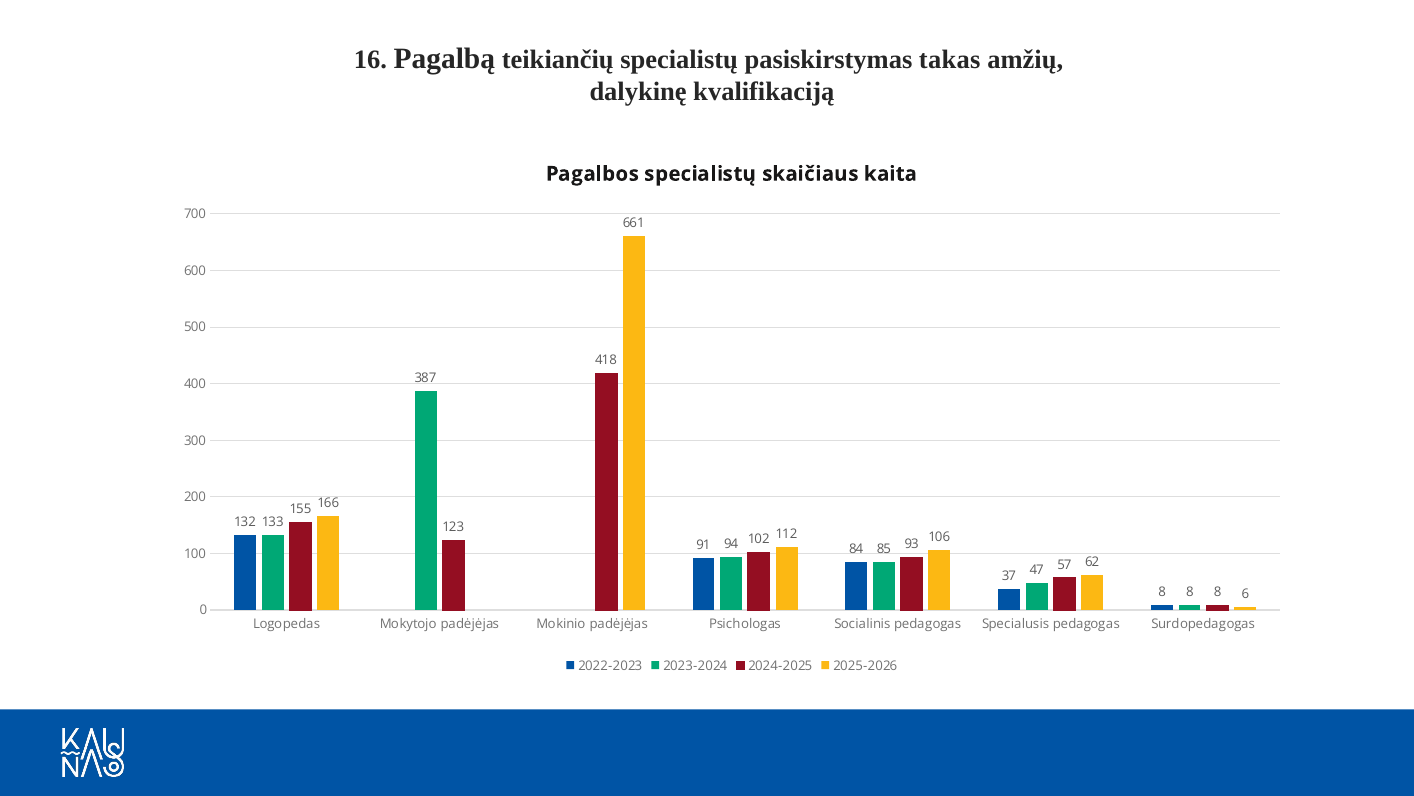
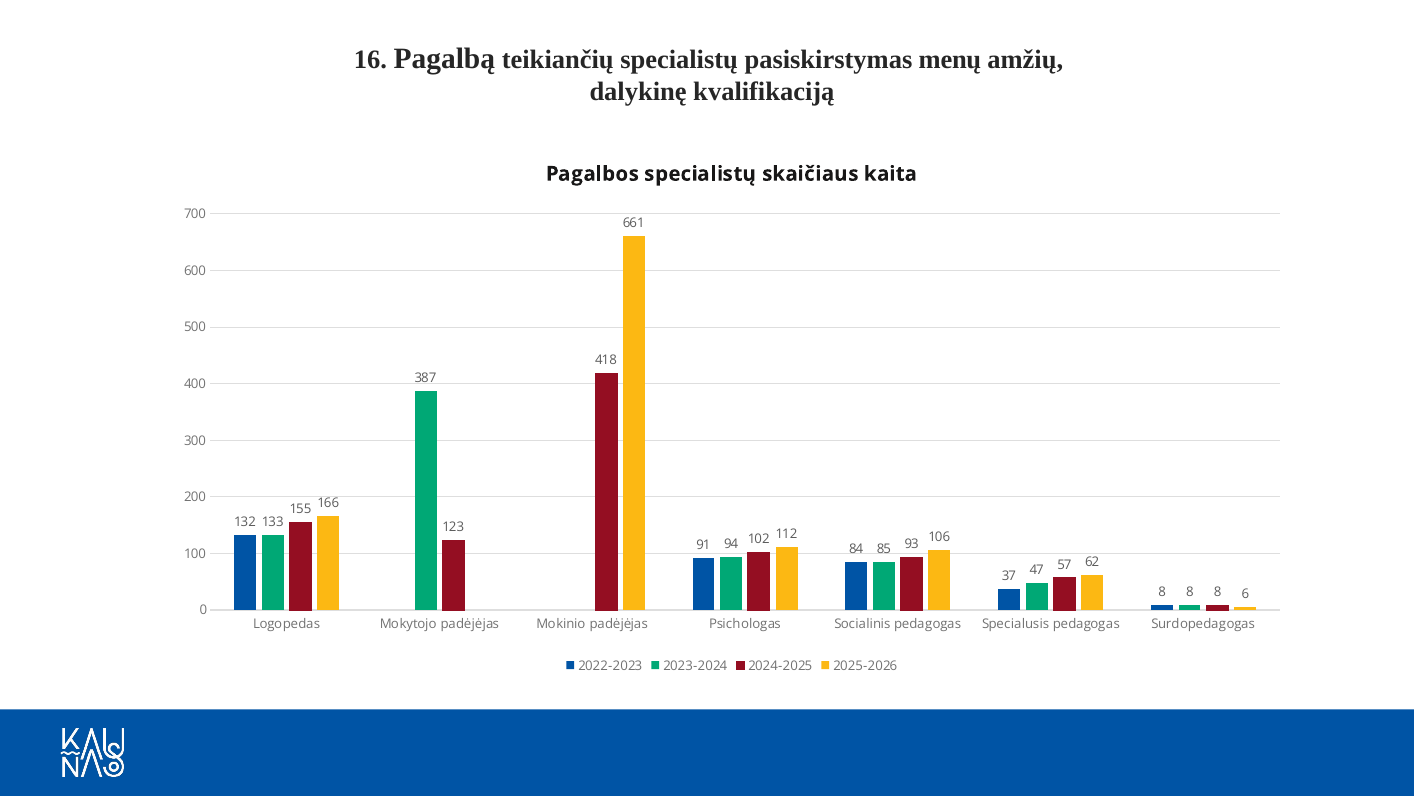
takas: takas -> menų
